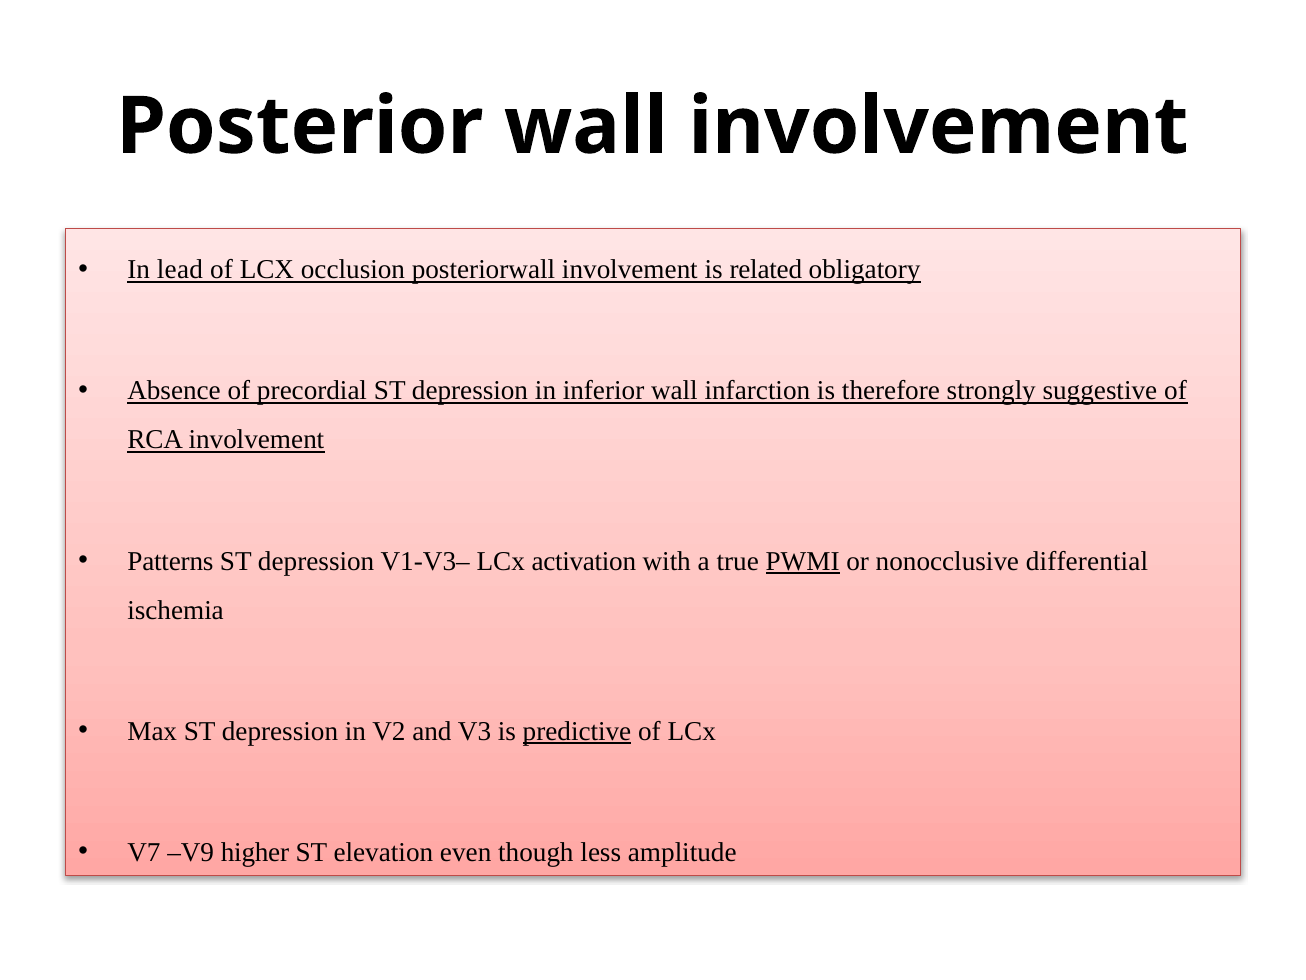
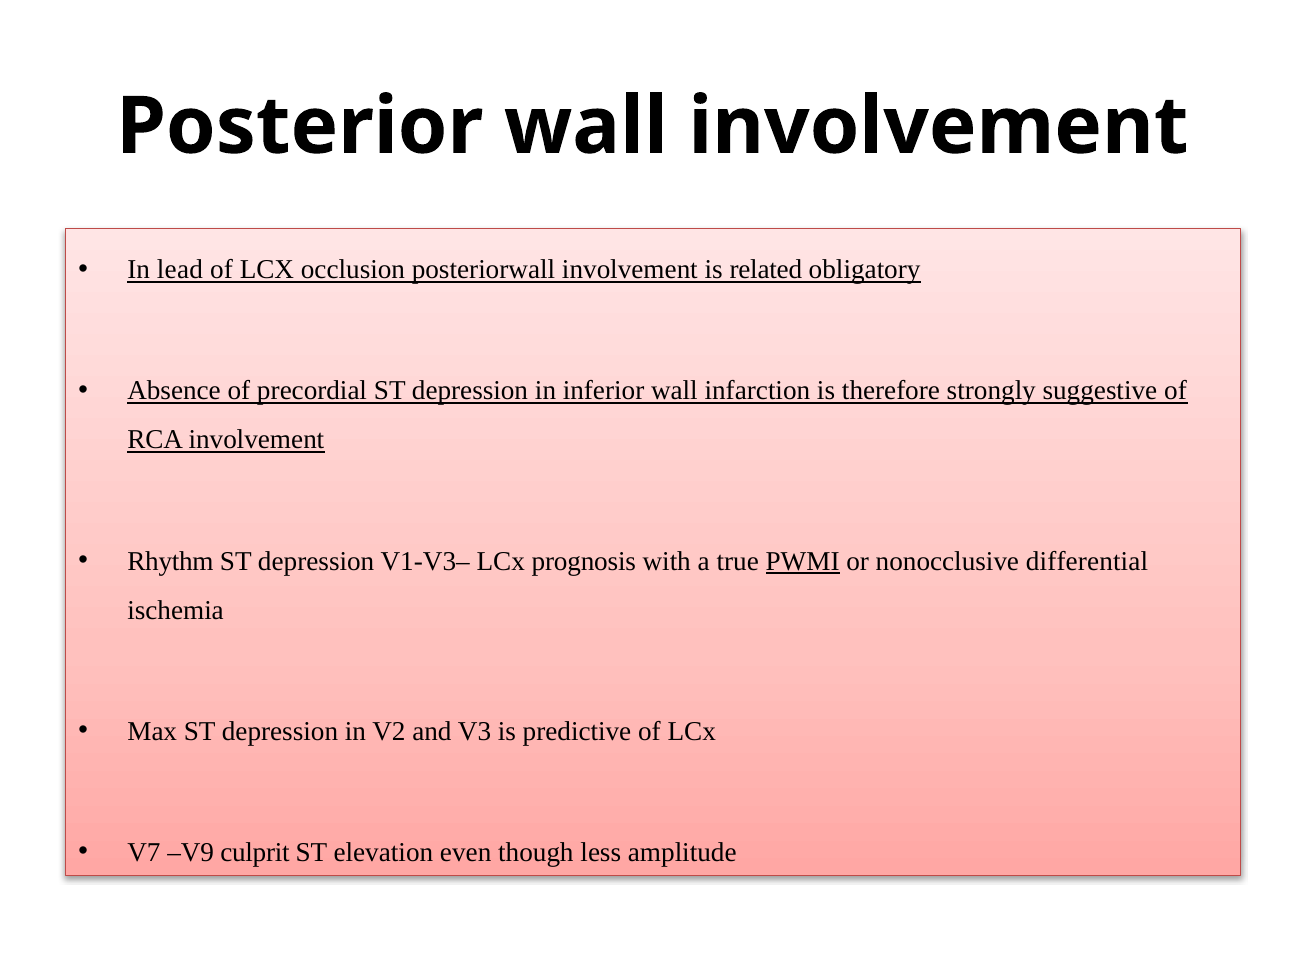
Patterns: Patterns -> Rhythm
activation: activation -> prognosis
predictive underline: present -> none
higher: higher -> culprit
